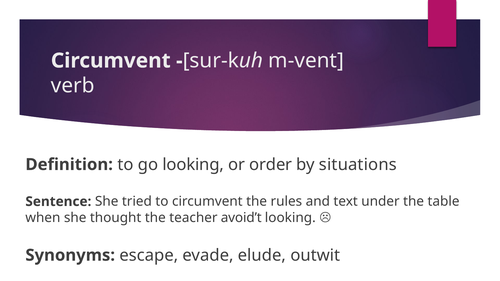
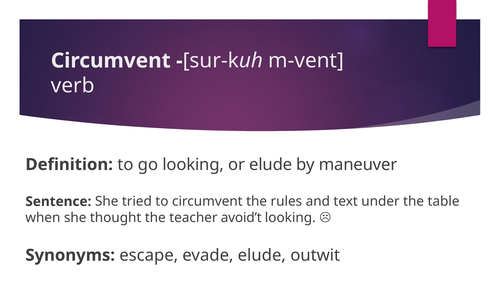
or order: order -> elude
situations: situations -> maneuver
